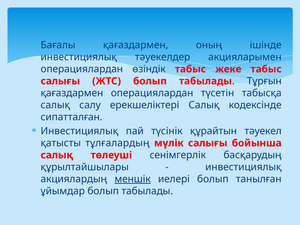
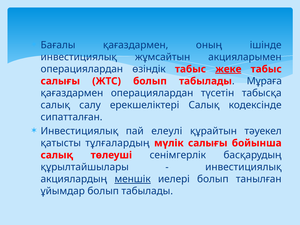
тәуекелдер: тәуекелдер -> жұмсайтын
жеке underline: none -> present
Тұрғын: Тұрғын -> Мұраға
түсінік: түсінік -> елеулі
